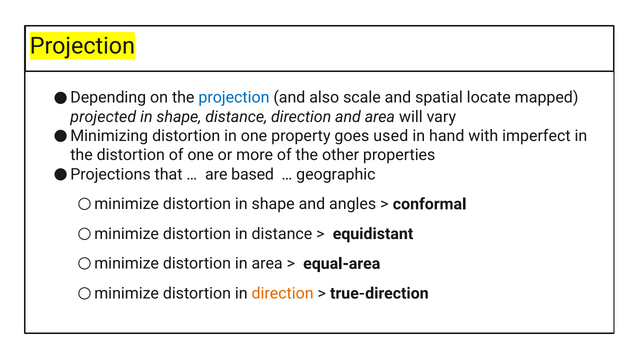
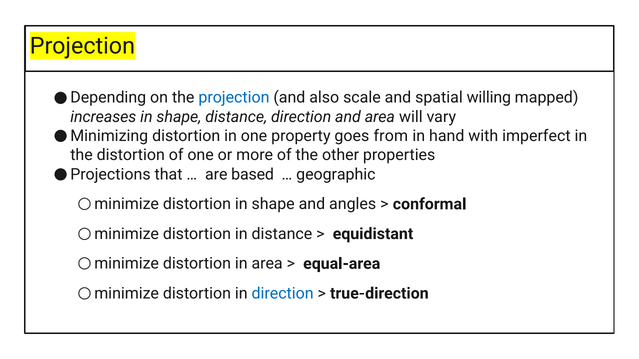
locate: locate -> willing
projected: projected -> increases
used: used -> from
direction at (283, 294) colour: orange -> blue
